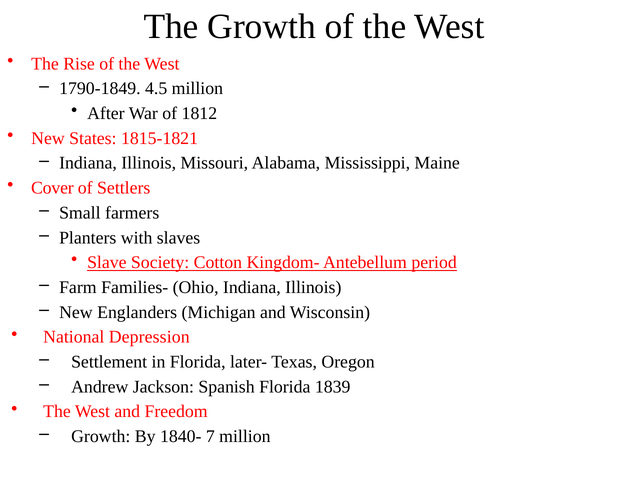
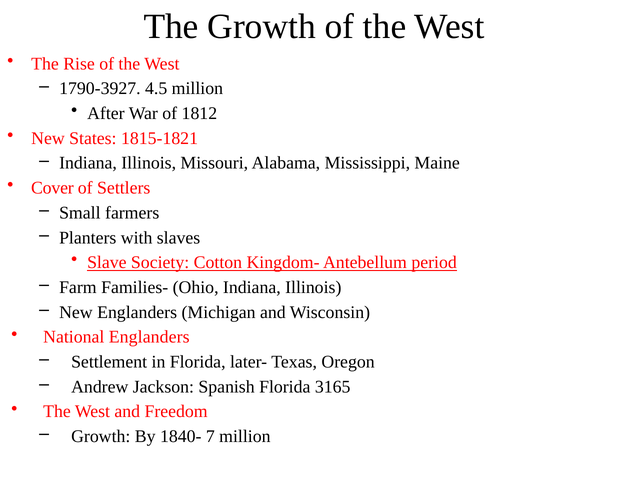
1790-1849: 1790-1849 -> 1790-3927
National Depression: Depression -> Englanders
1839: 1839 -> 3165
